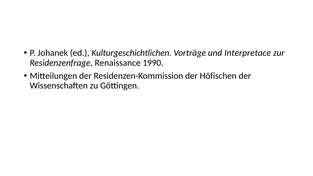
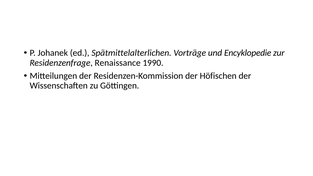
Kulturgeschichtlichen: Kulturgeschichtlichen -> Spätmittelalterlichen
Interpretace: Interpretace -> Encyklopedie
